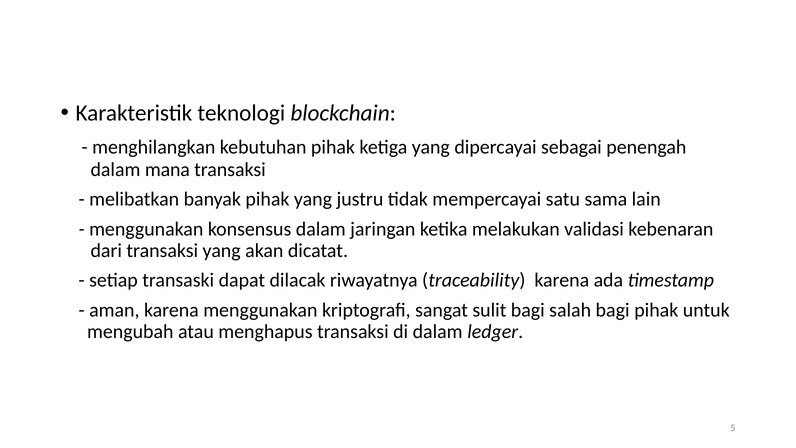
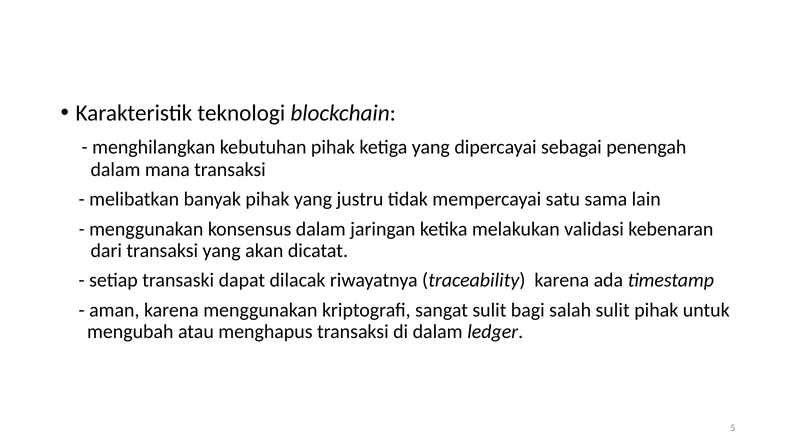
salah bagi: bagi -> sulit
